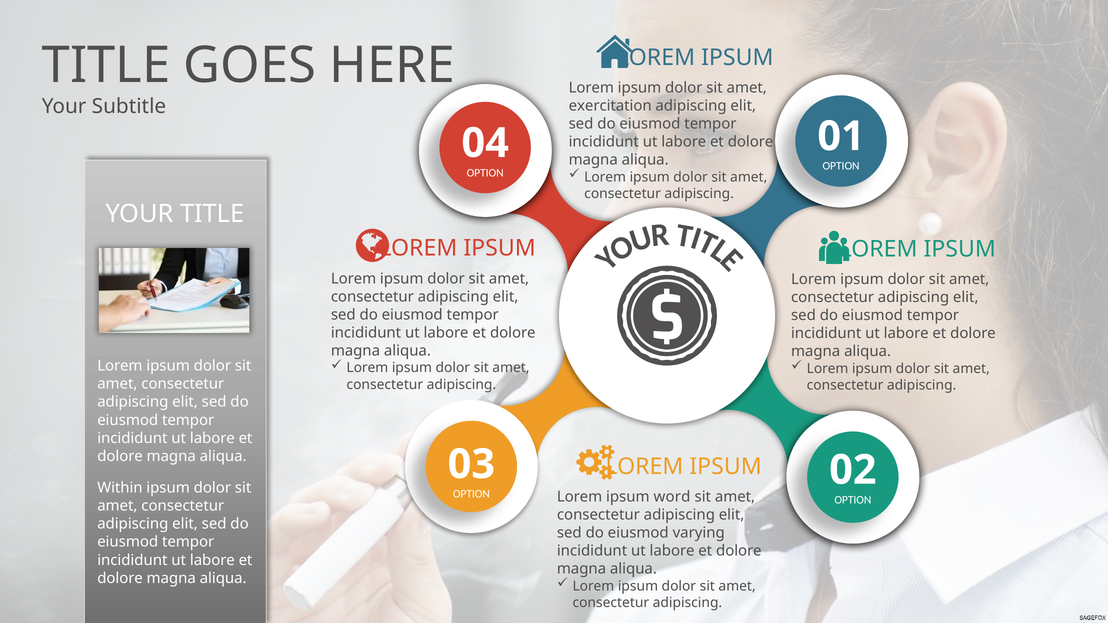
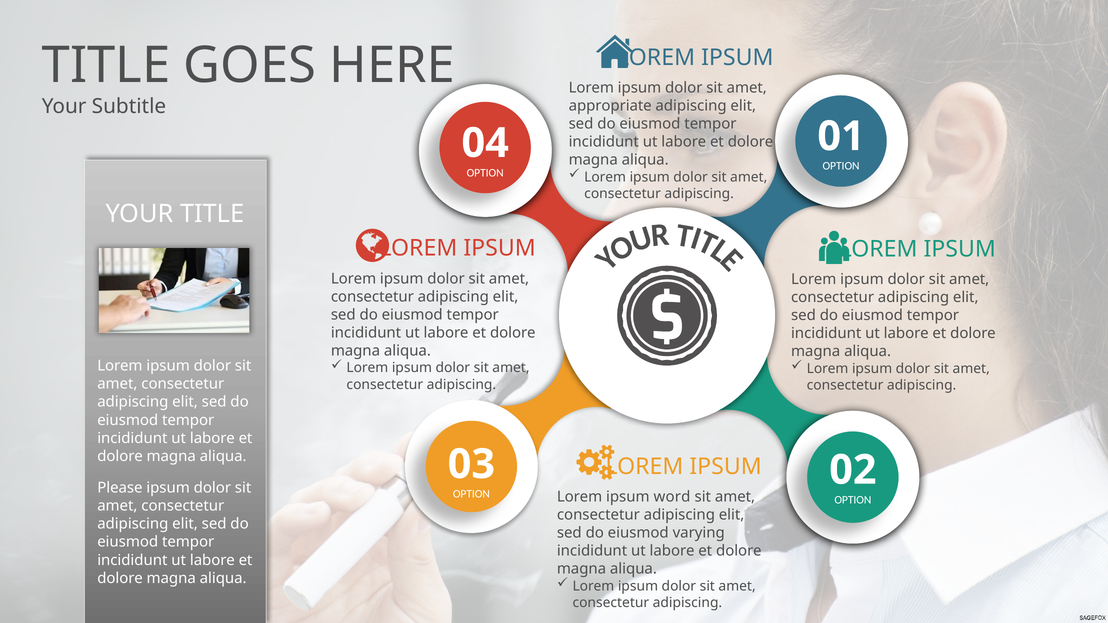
exercitation: exercitation -> appropriate
Within: Within -> Please
